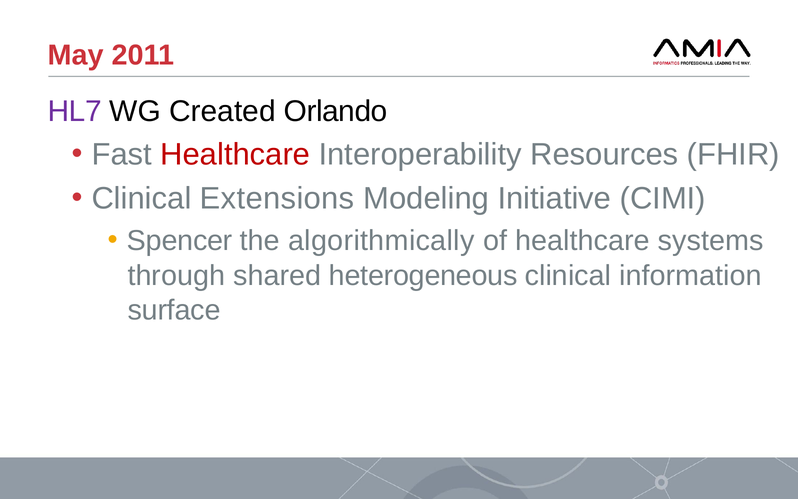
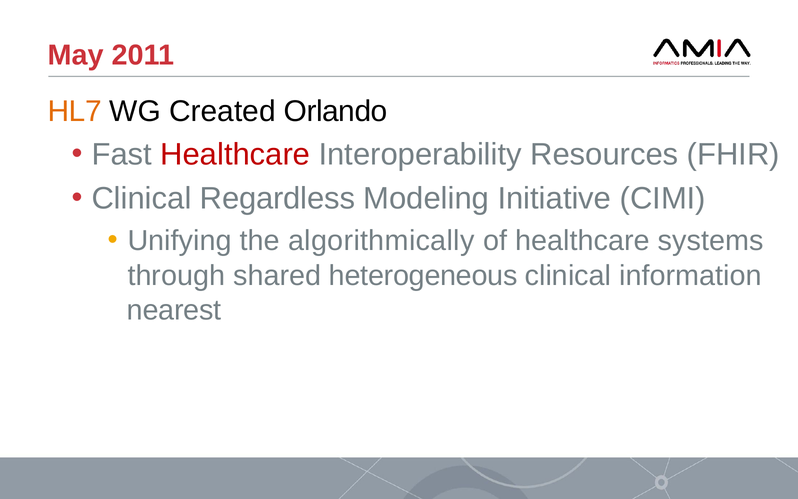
HL7 colour: purple -> orange
Extensions: Extensions -> Regardless
Spencer: Spencer -> Unifying
surface: surface -> nearest
